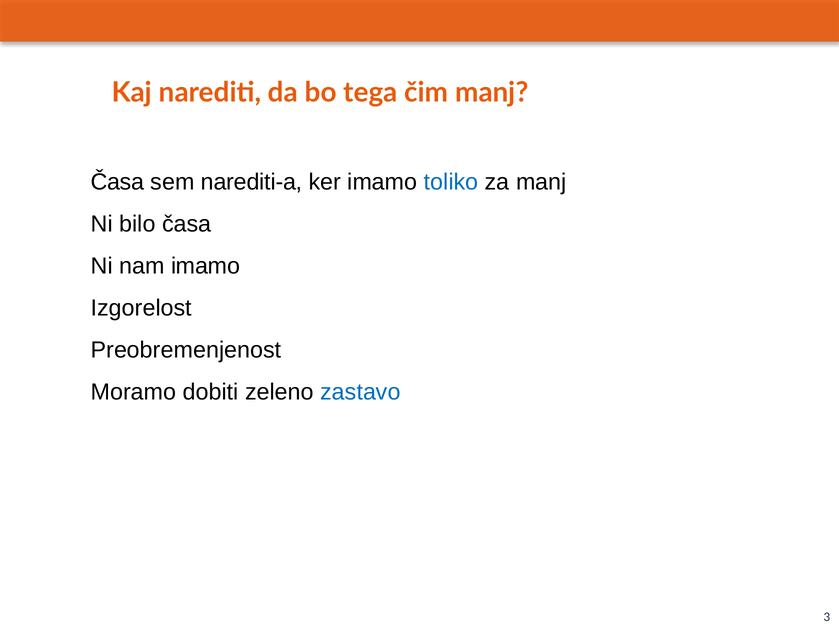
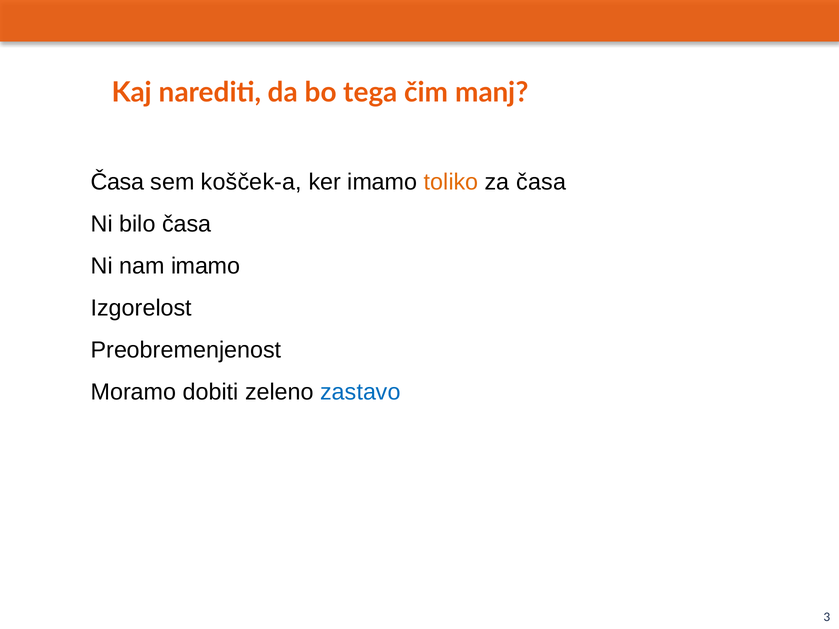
narediti-a: narediti-a -> košček-a
toliko colour: blue -> orange
za manj: manj -> časa
